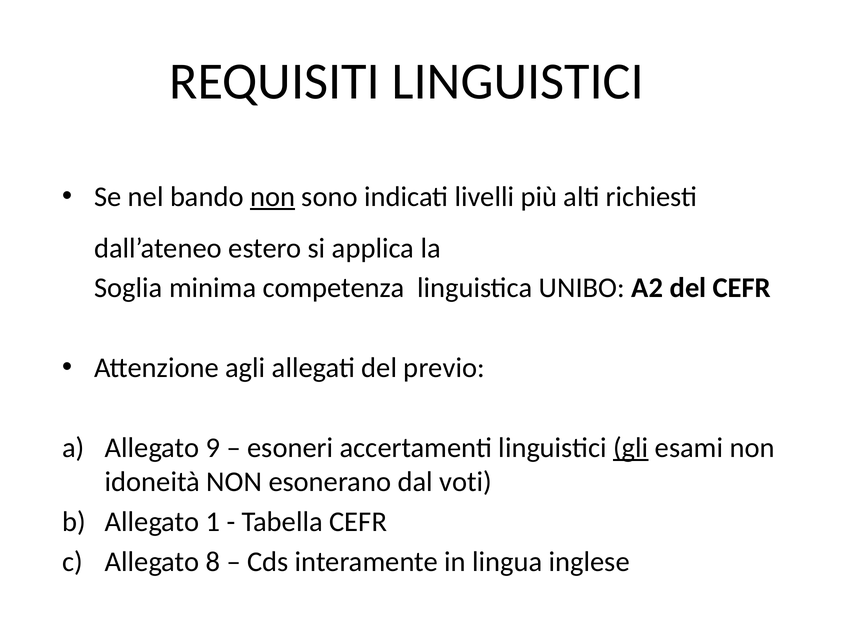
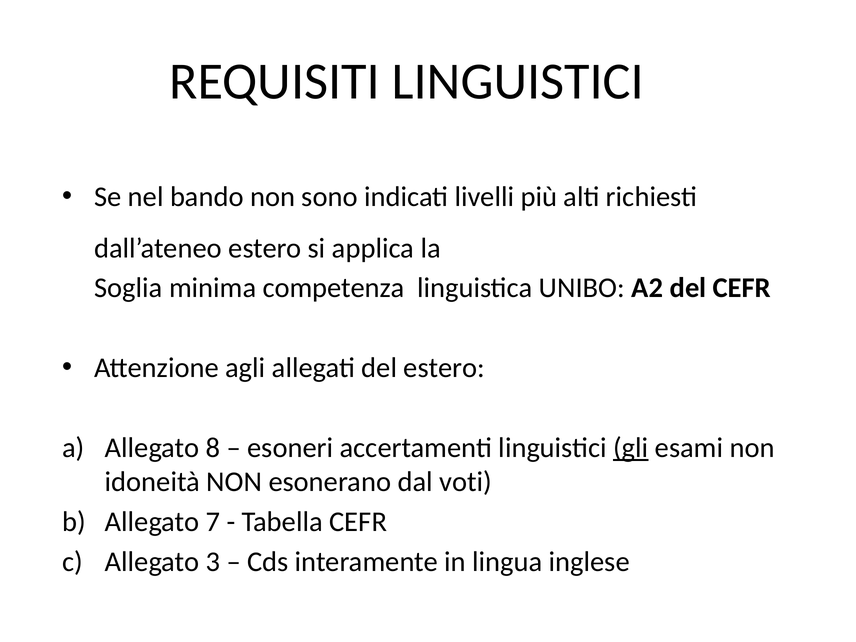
non at (273, 197) underline: present -> none
del previo: previo -> estero
9: 9 -> 8
1: 1 -> 7
8: 8 -> 3
